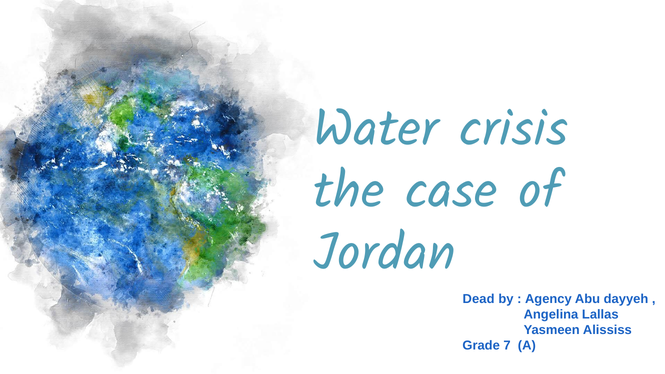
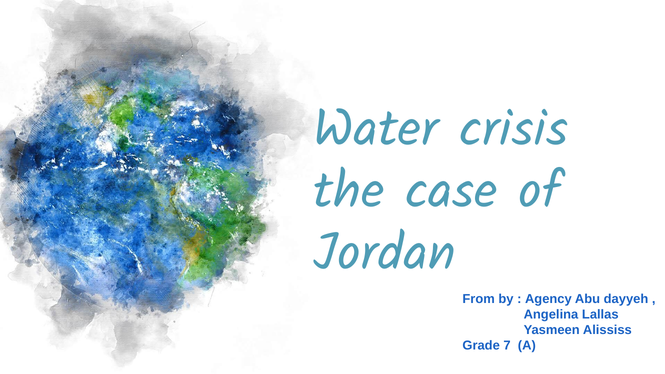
Dead: Dead -> From
